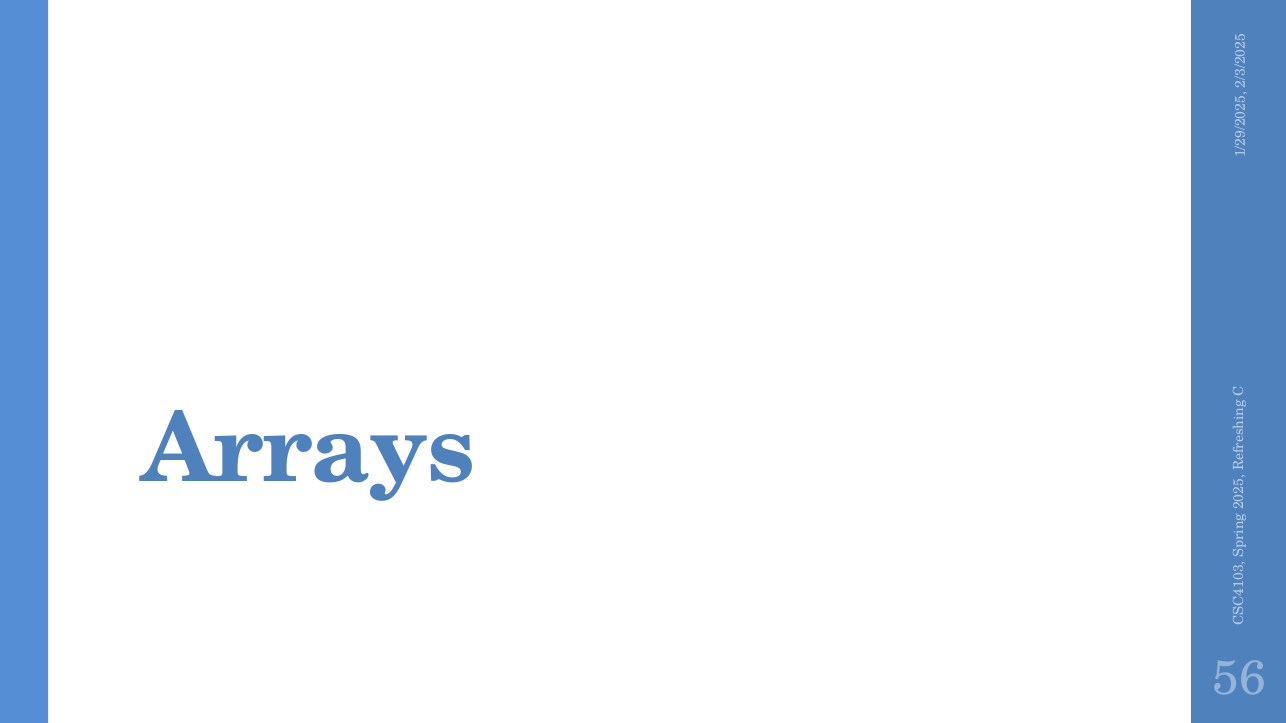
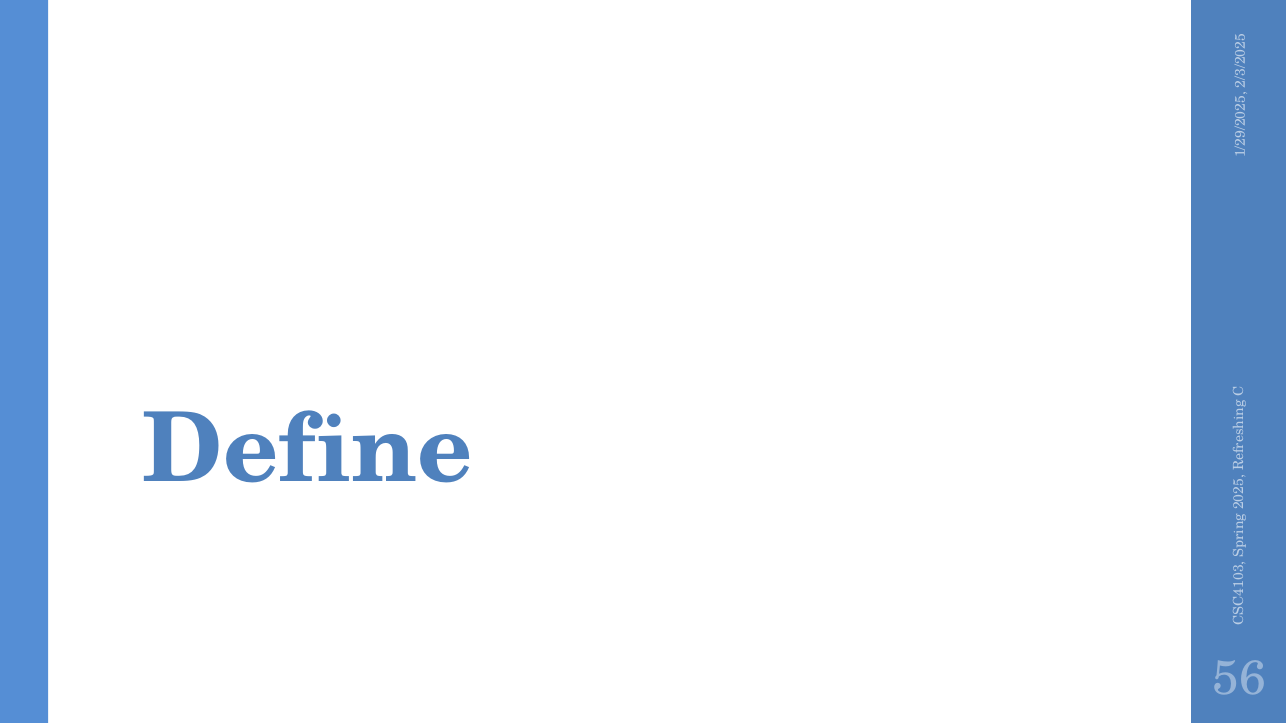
Arrays: Arrays -> Define
